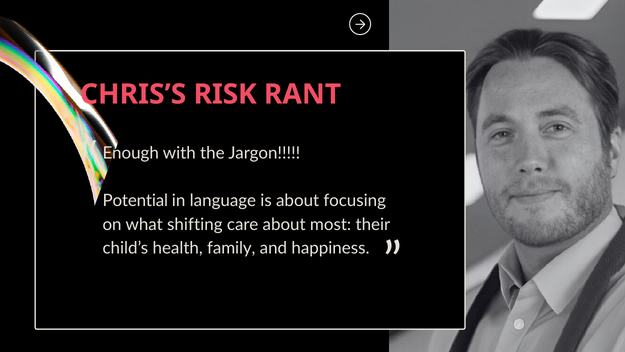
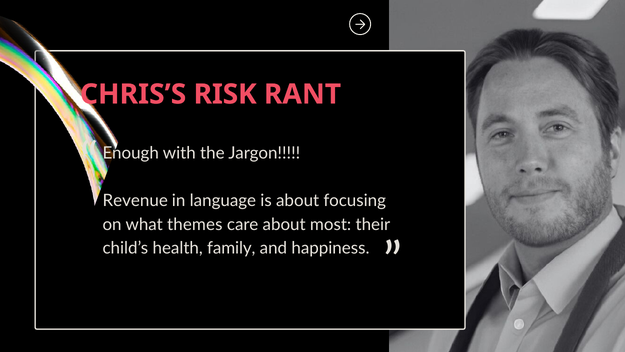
Potential: Potential -> Revenue
shifting: shifting -> themes
